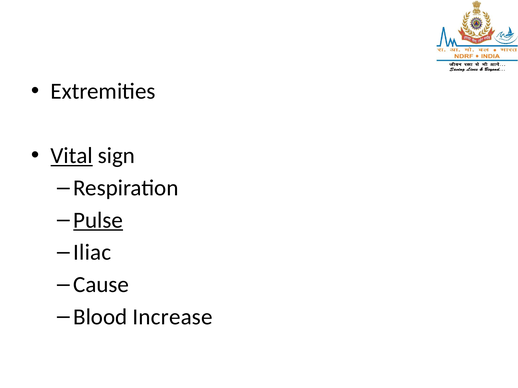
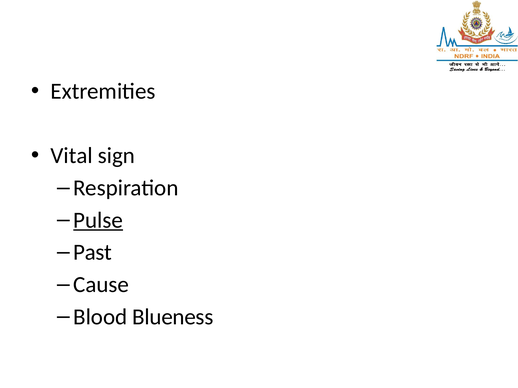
Vital underline: present -> none
Iliac: Iliac -> Past
Increase: Increase -> Blueness
